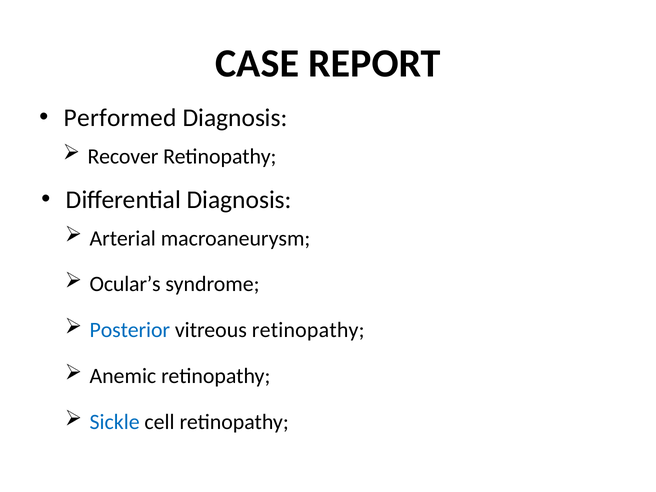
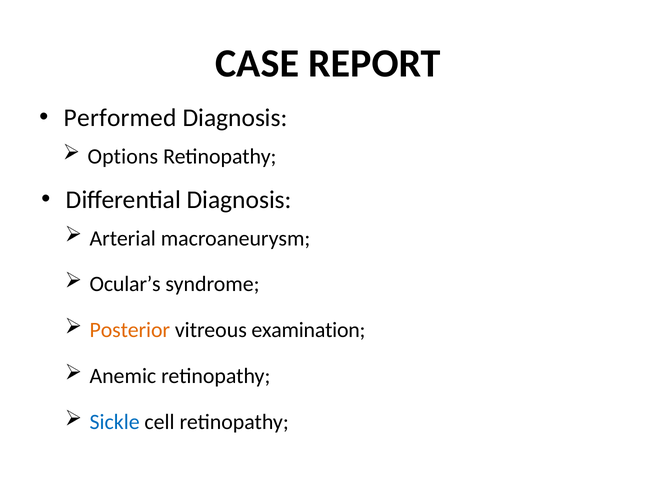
Recover: Recover -> Options
Posterior colour: blue -> orange
vitreous retinopathy: retinopathy -> examination
